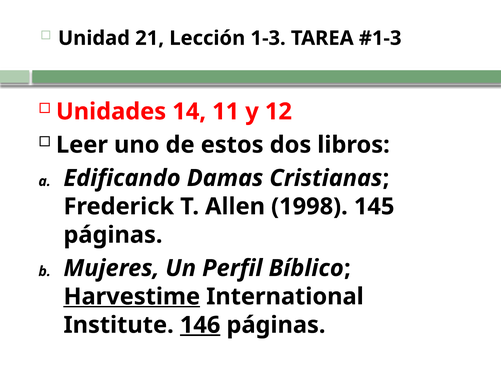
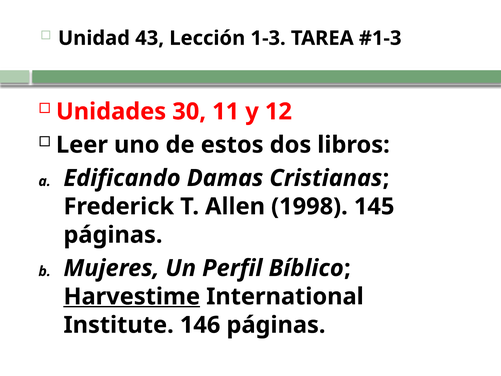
21: 21 -> 43
14: 14 -> 30
146 underline: present -> none
